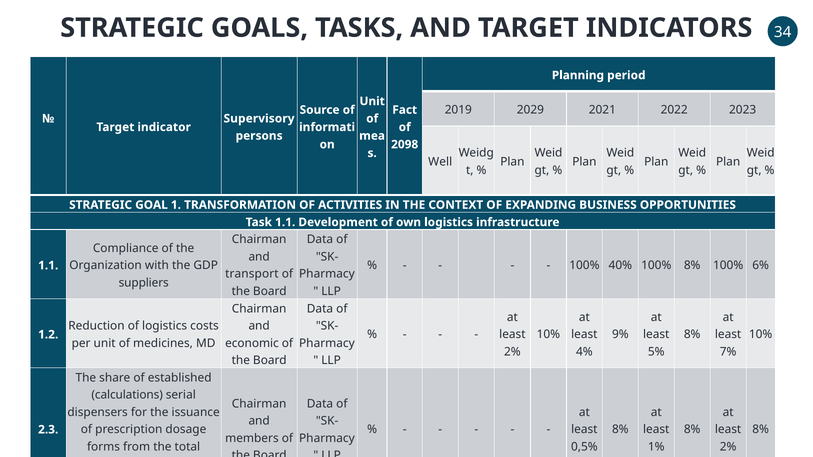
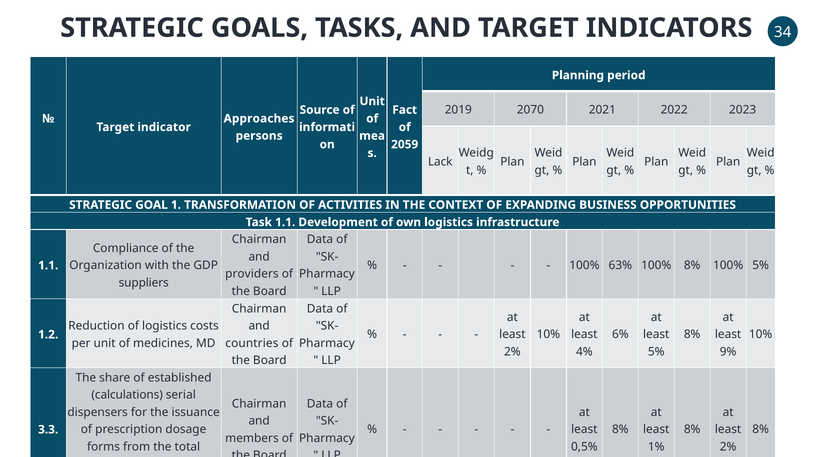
2029: 2029 -> 2070
Supervisory: Supervisory -> Approaches
2098: 2098 -> 2059
Well: Well -> Lack
40%: 40% -> 63%
100% 6%: 6% -> 5%
transport: transport -> providers
9%: 9% -> 6%
economic: economic -> countries
7%: 7% -> 9%
2.3: 2.3 -> 3.3
